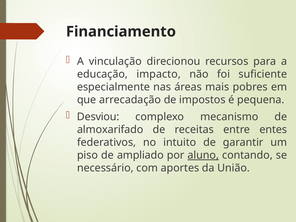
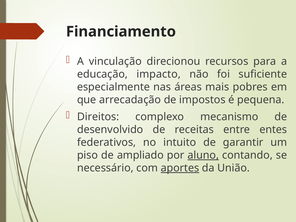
Desviou: Desviou -> Direitos
almoxarifado: almoxarifado -> desenvolvido
aportes underline: none -> present
